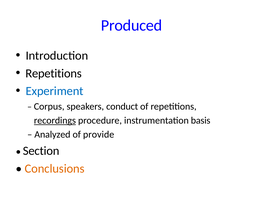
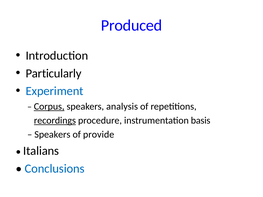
Repetitions at (54, 73): Repetitions -> Particularly
Corpus underline: none -> present
conduct: conduct -> analysis
Analyzed at (52, 135): Analyzed -> Speakers
Section: Section -> Italians
Conclusions colour: orange -> blue
